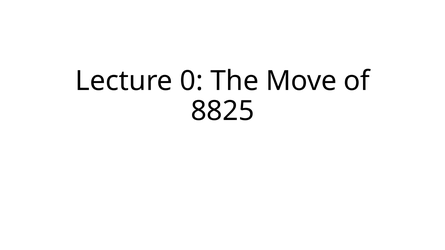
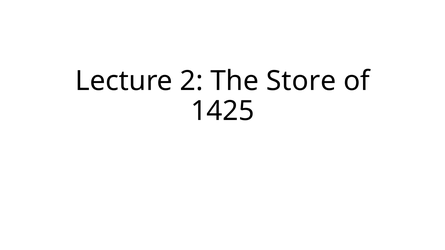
0: 0 -> 2
Move: Move -> Store
8825: 8825 -> 1425
